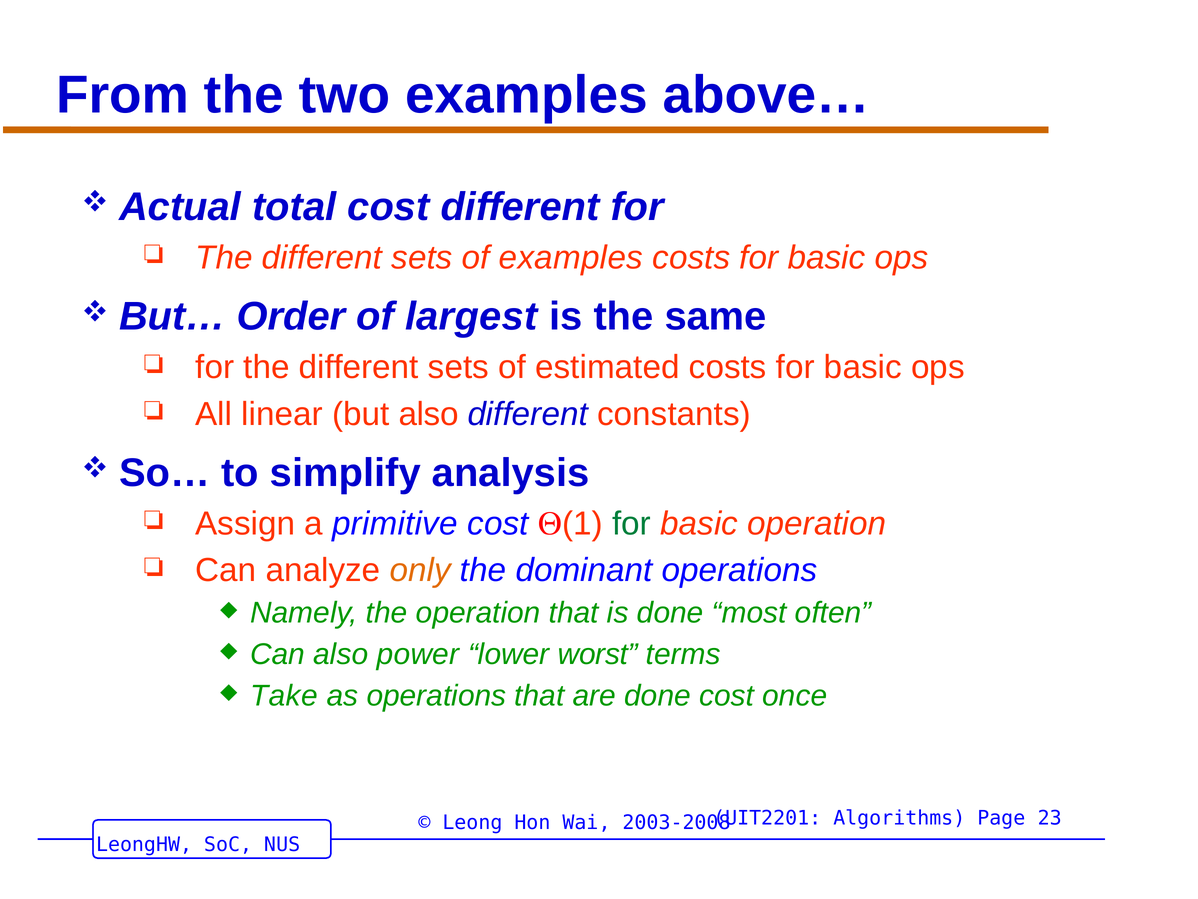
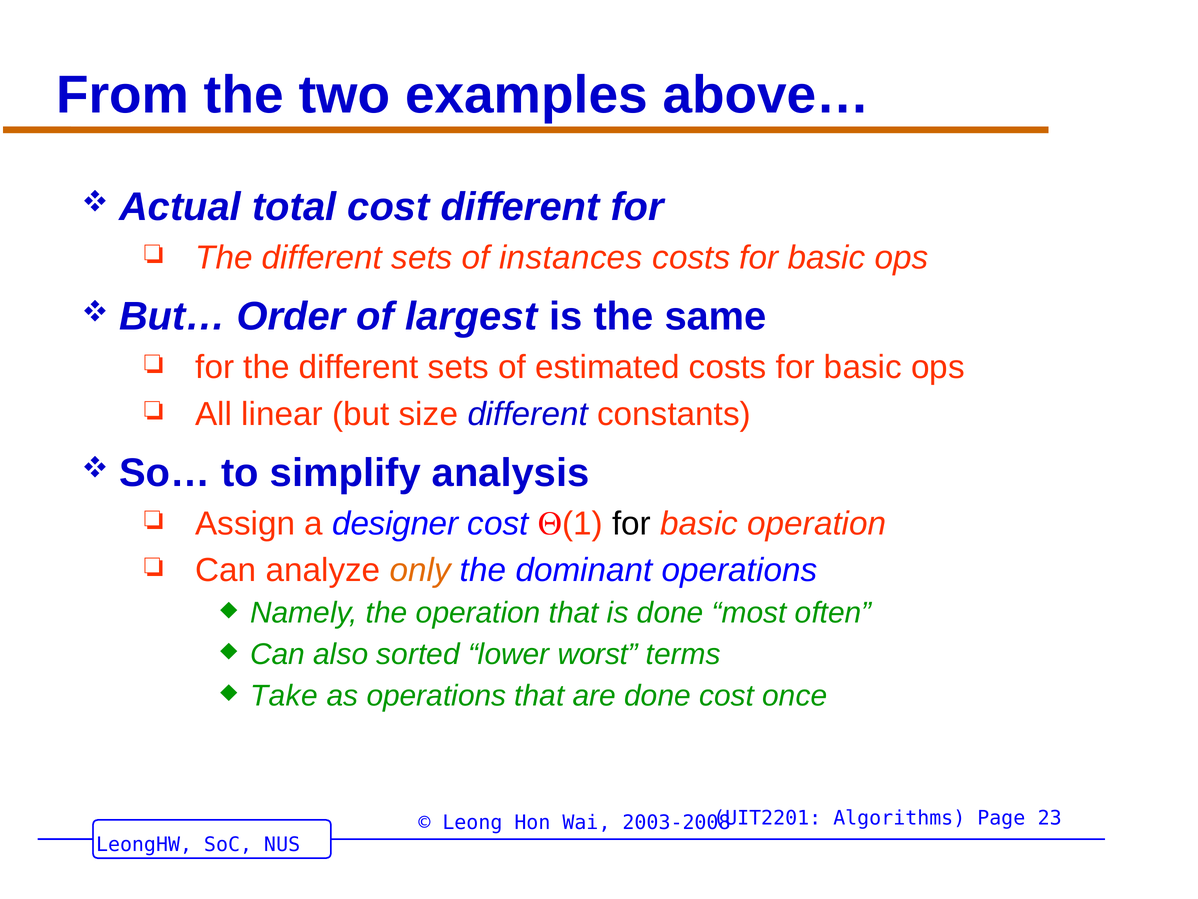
of examples: examples -> instances
but also: also -> size
primitive: primitive -> designer
for at (632, 523) colour: green -> black
power: power -> sorted
